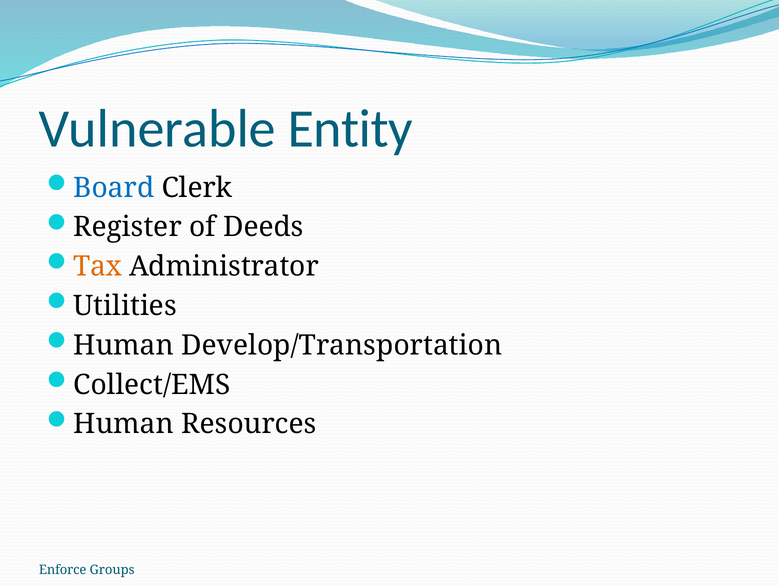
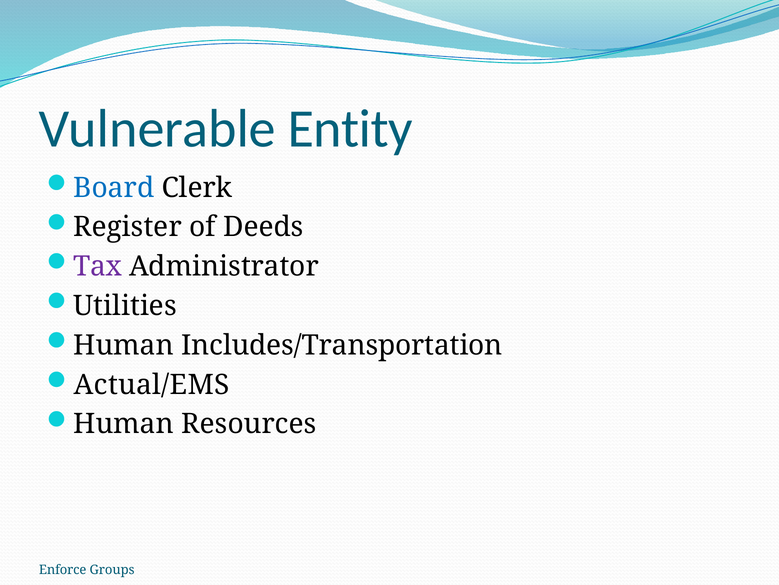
Tax colour: orange -> purple
Develop/Transportation: Develop/Transportation -> Includes/Transportation
Collect/EMS: Collect/EMS -> Actual/EMS
